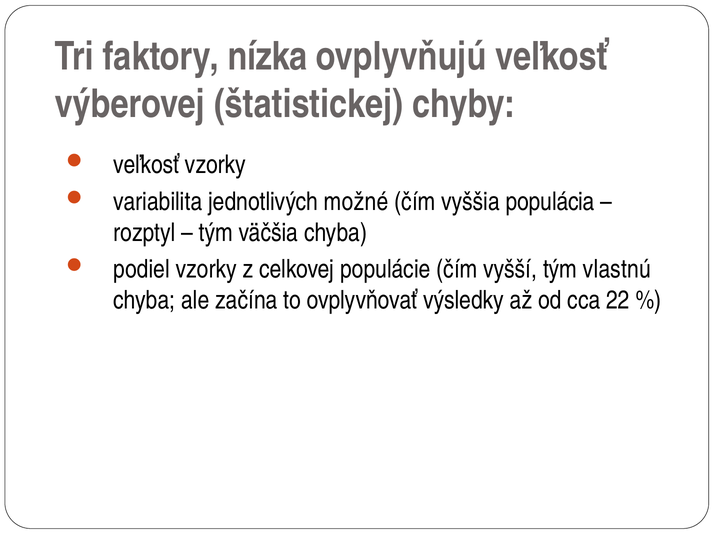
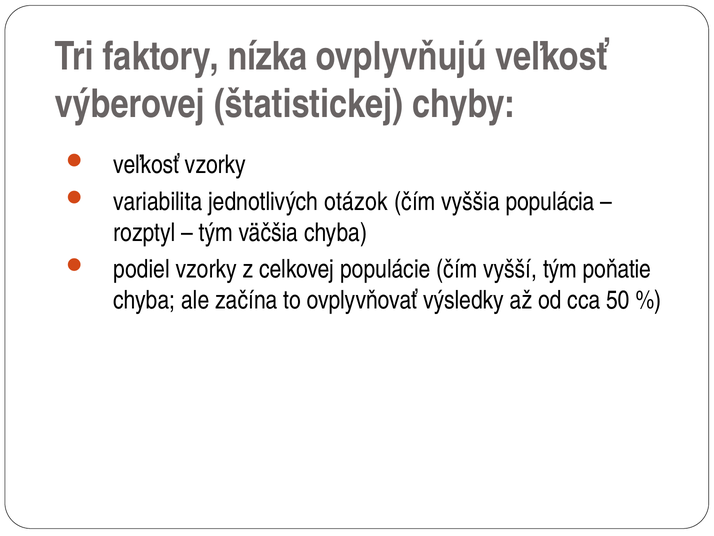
možné: možné -> otázok
vlastnú: vlastnú -> poňatie
22: 22 -> 50
